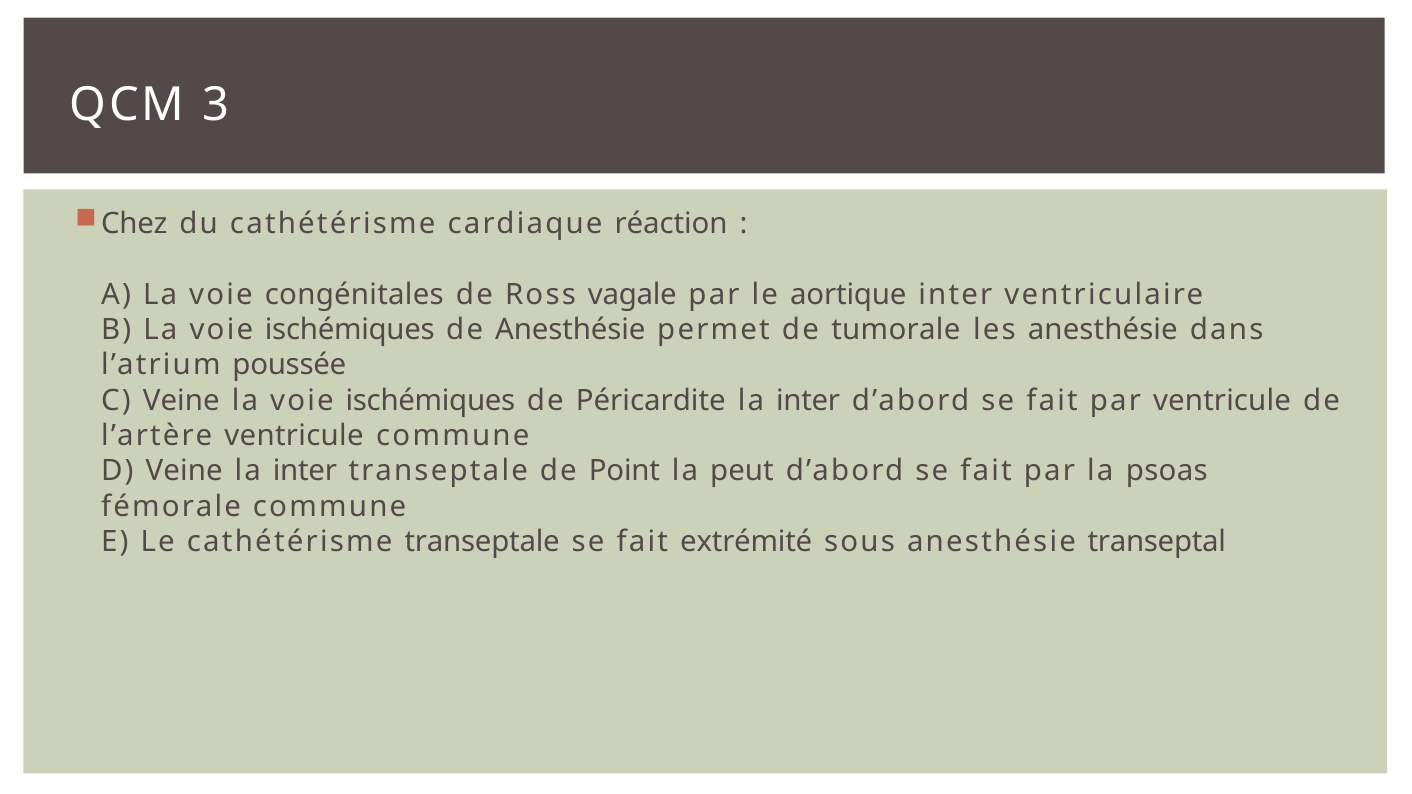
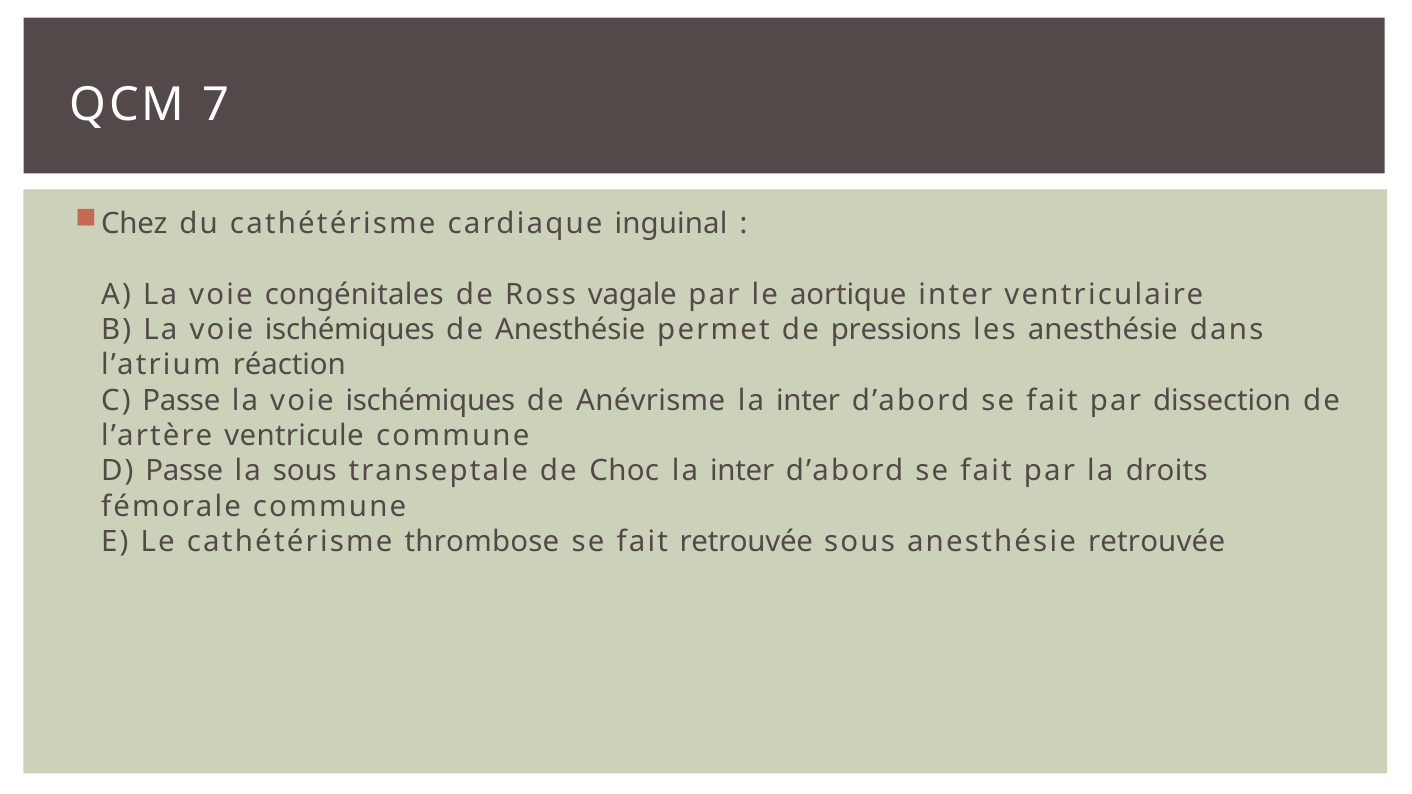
3: 3 -> 7
réaction: réaction -> inguinal
tumorale: tumorale -> pressions
poussée: poussée -> réaction
C Veine: Veine -> Passe
Péricardite: Péricardite -> Anévrisme
par ventricule: ventricule -> dissection
D Veine: Veine -> Passe
inter at (305, 471): inter -> sous
Point: Point -> Choc
peut at (742, 471): peut -> inter
psoas: psoas -> droits
cathétérisme transeptale: transeptale -> thrombose
fait extrémité: extrémité -> retrouvée
anesthésie transeptal: transeptal -> retrouvée
